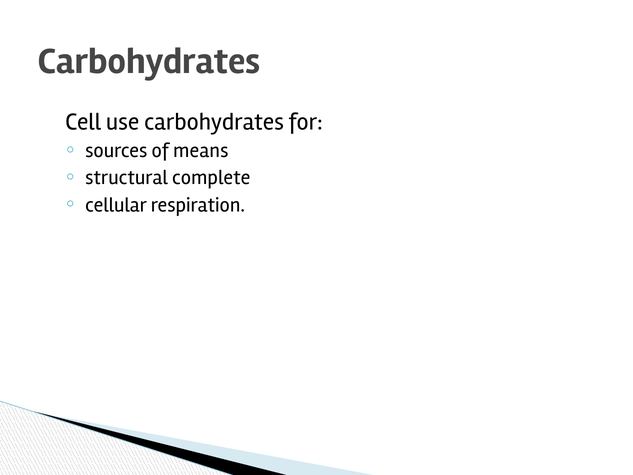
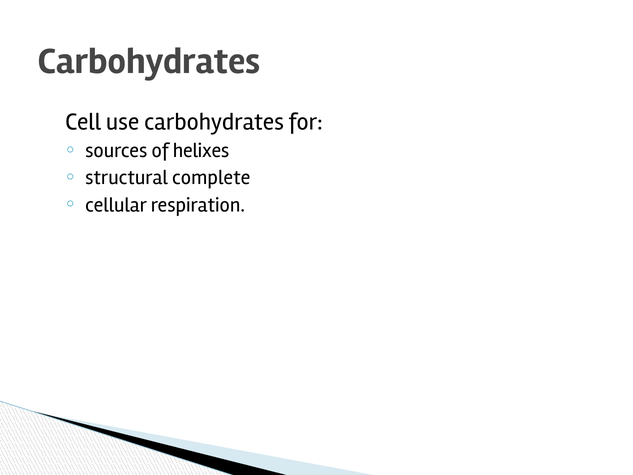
means: means -> helixes
